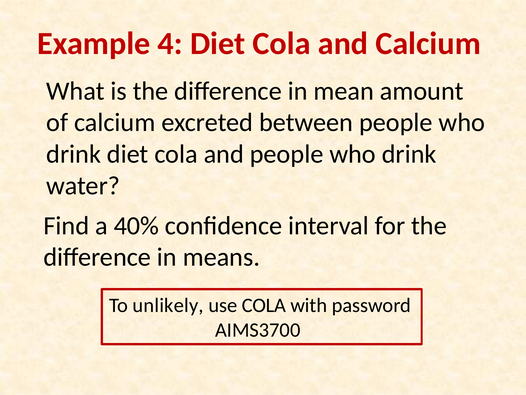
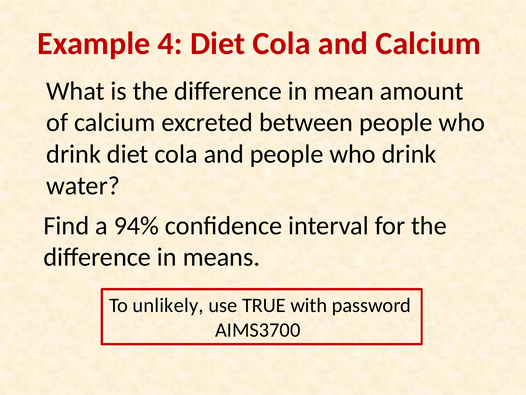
40%: 40% -> 94%
use COLA: COLA -> TRUE
